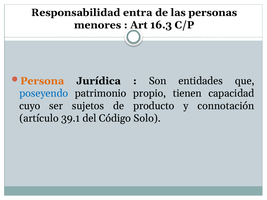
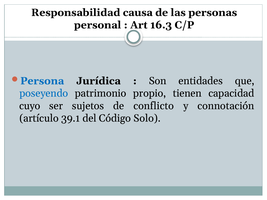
entra: entra -> causa
menores: menores -> personal
Persona colour: orange -> blue
producto: producto -> conflicto
